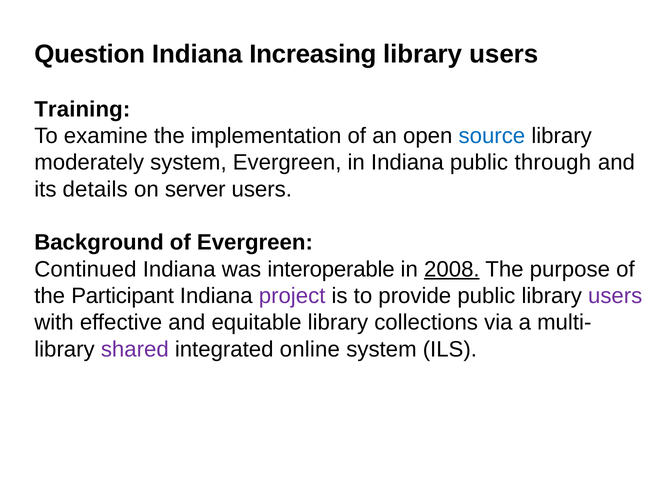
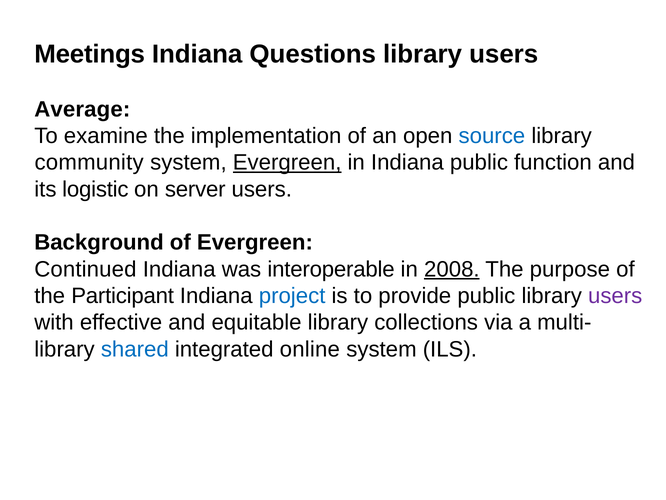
Question: Question -> Meetings
Increasing: Increasing -> Questions
Training: Training -> Average
moderately: moderately -> community
Evergreen at (287, 162) underline: none -> present
through: through -> function
details: details -> logistic
project colour: purple -> blue
shared colour: purple -> blue
